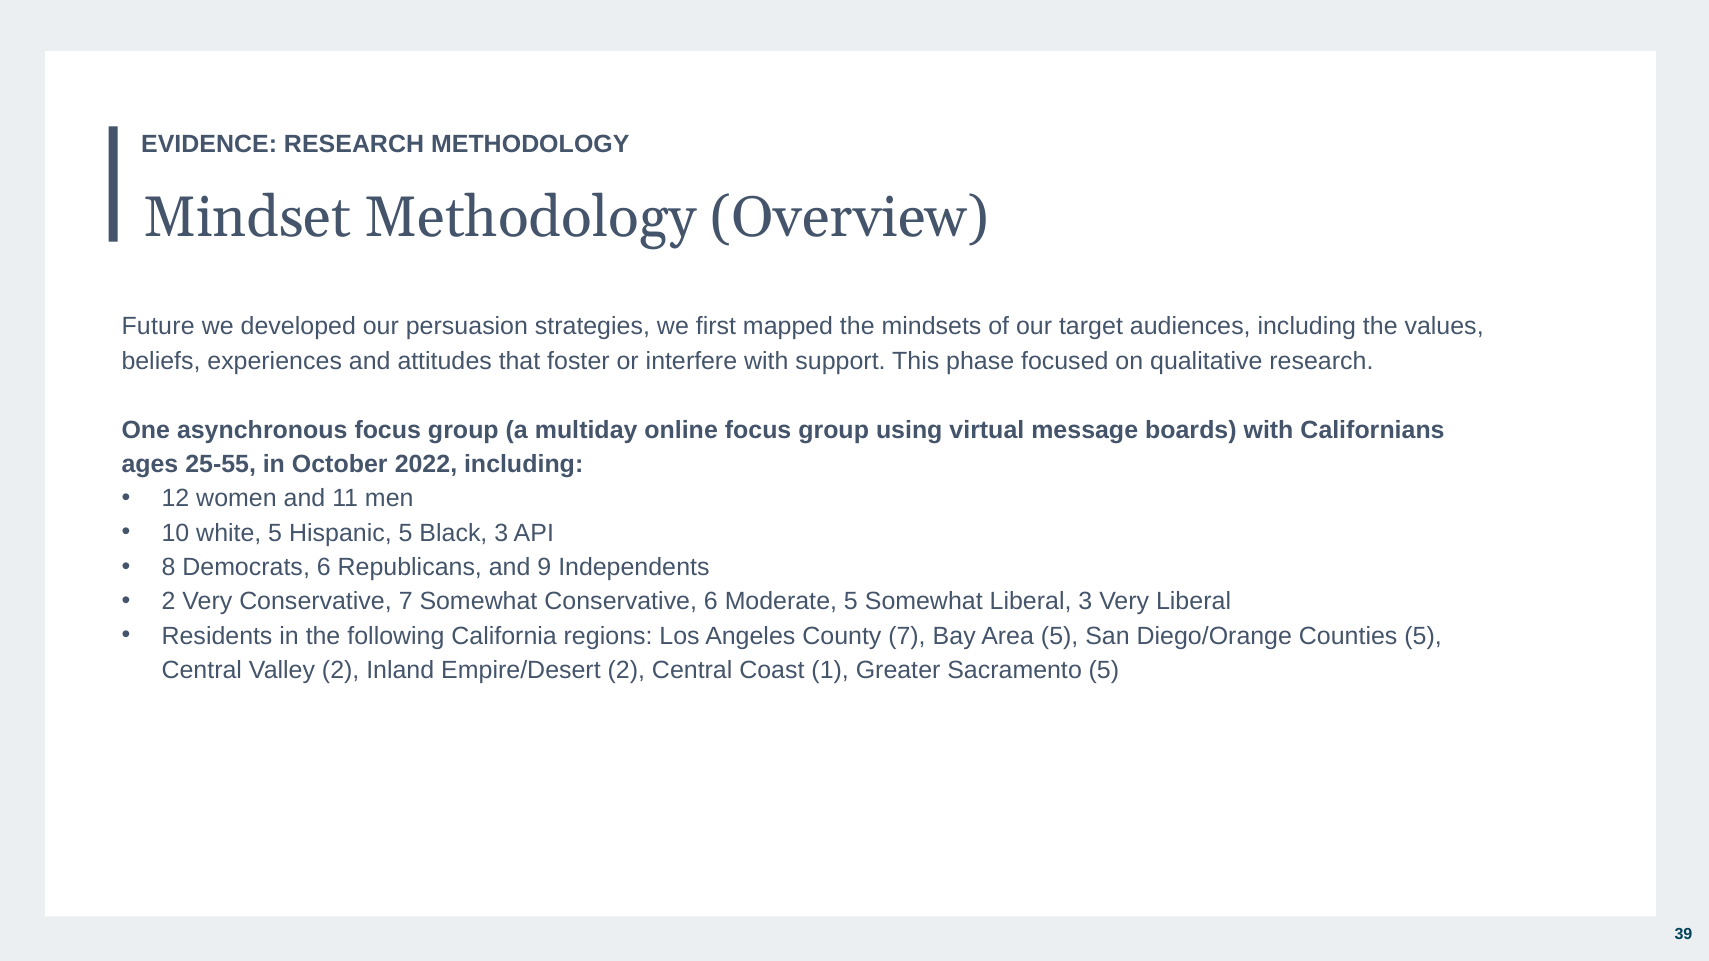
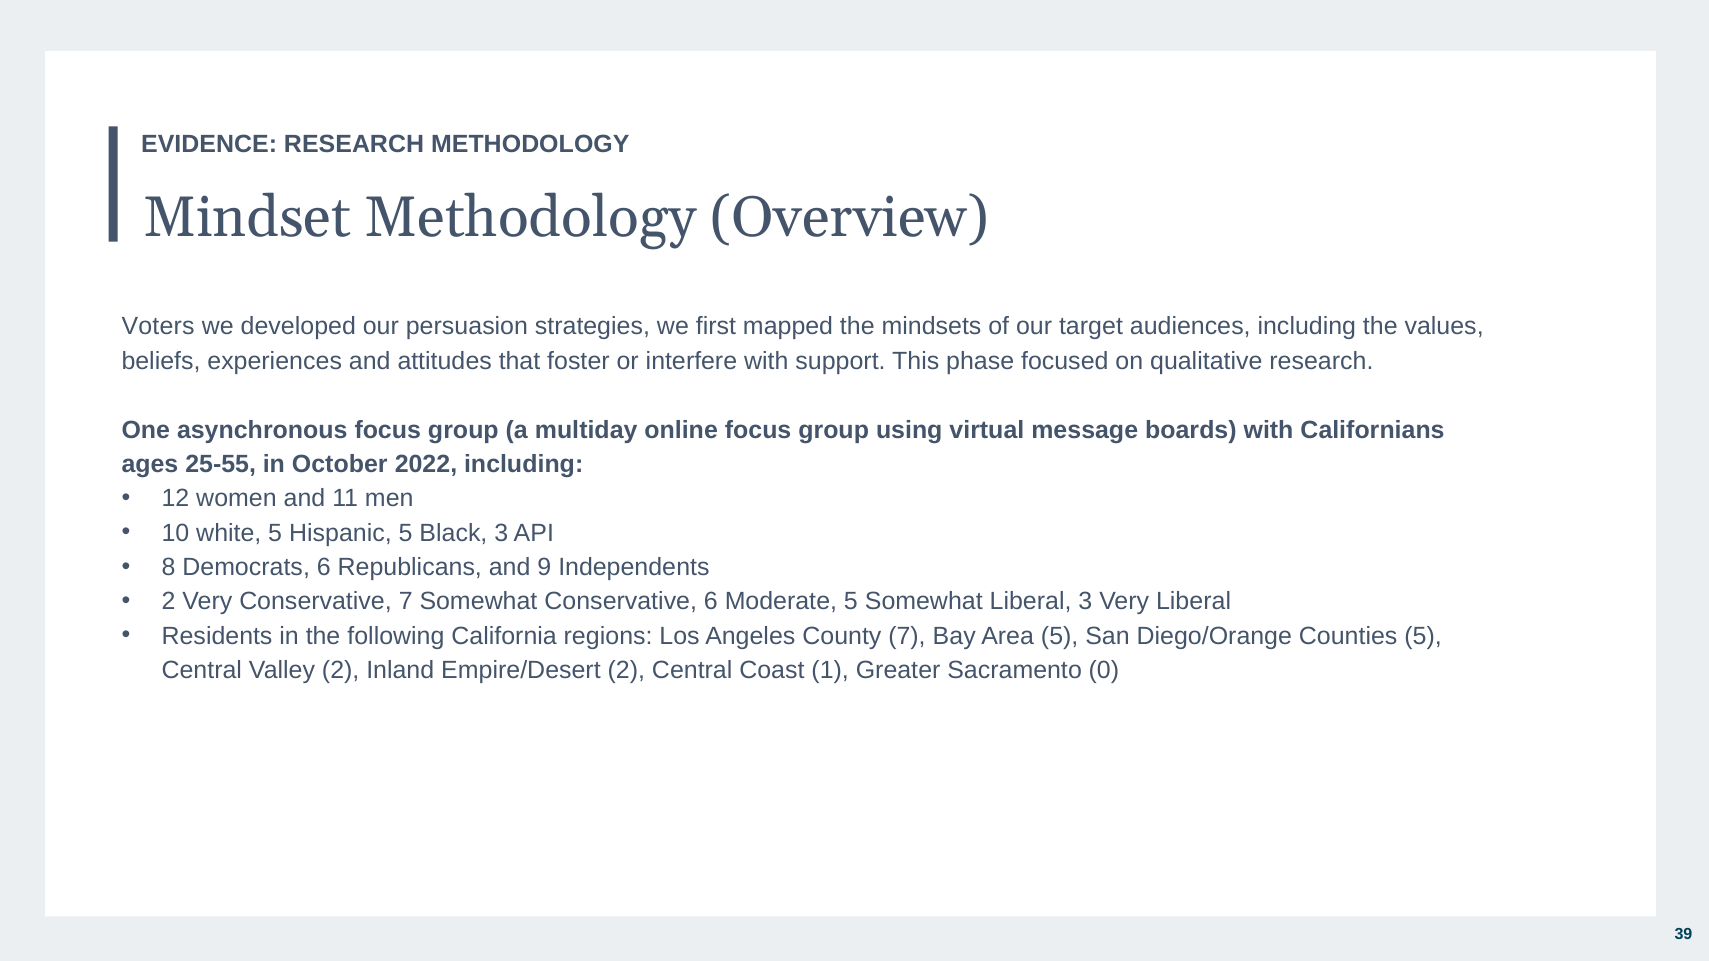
Future: Future -> Voters
Sacramento 5: 5 -> 0
